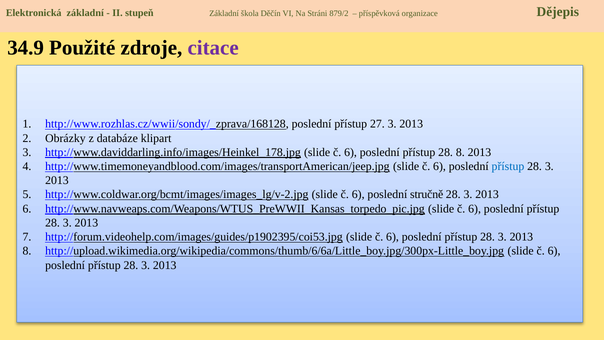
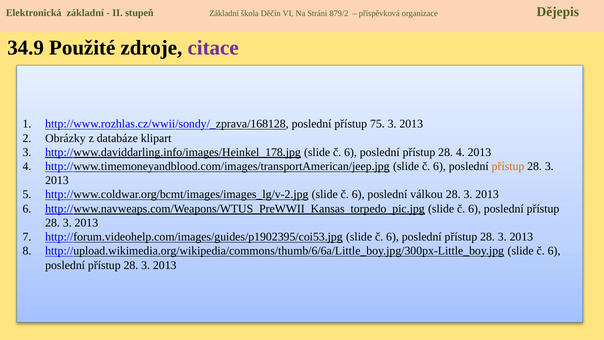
27: 27 -> 75
28 8: 8 -> 4
přístup at (508, 166) colour: blue -> orange
stručně: stručně -> válkou
